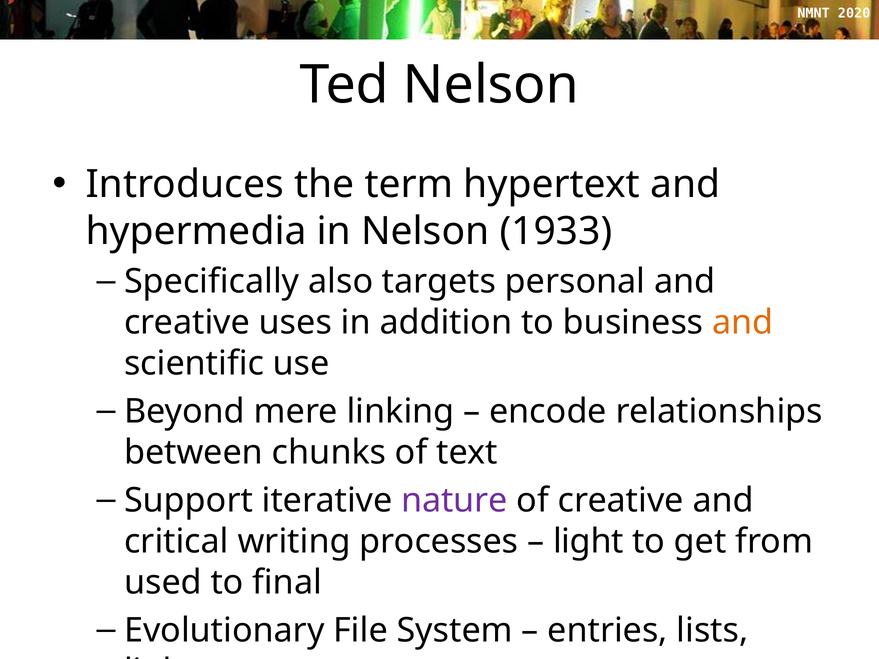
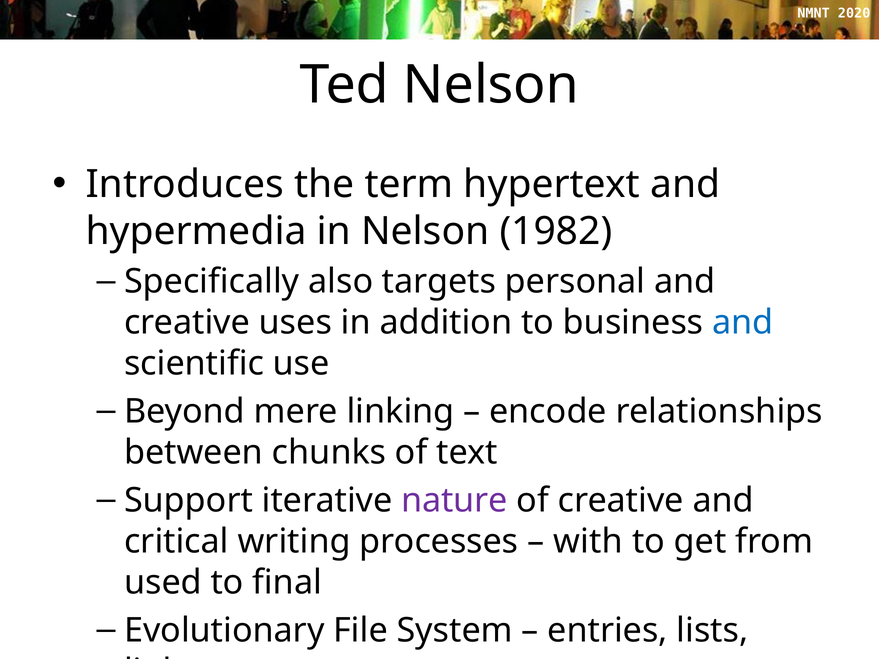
1933: 1933 -> 1982
and at (743, 323) colour: orange -> blue
light: light -> with
